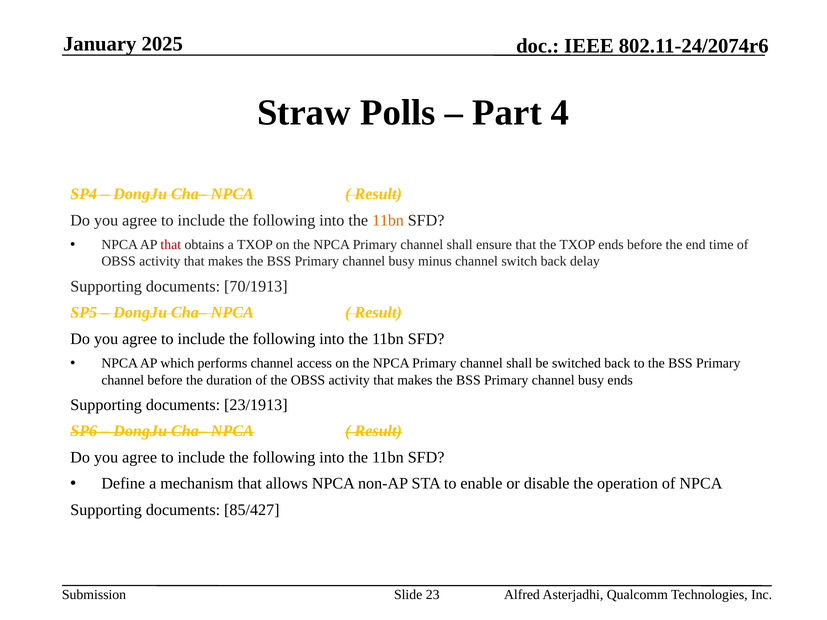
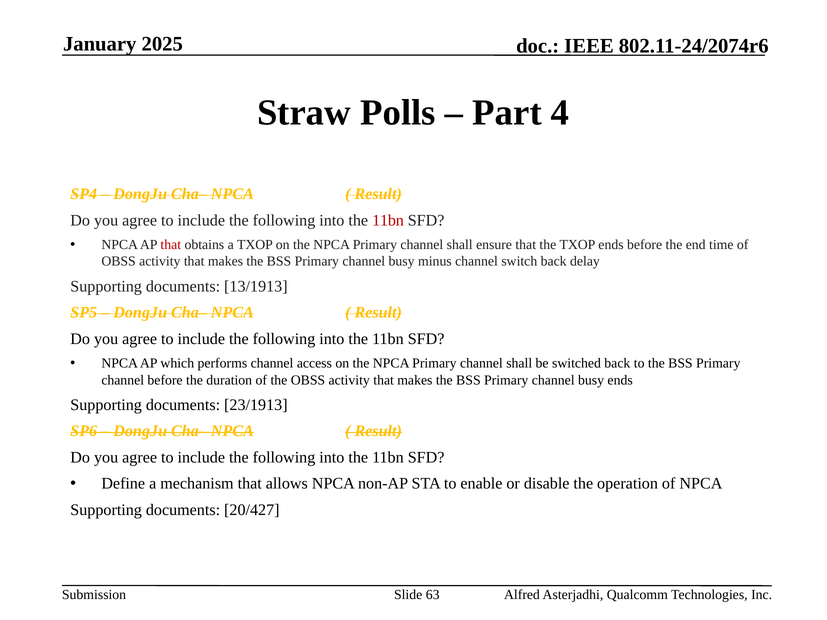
11bn at (388, 220) colour: orange -> red
70/1913: 70/1913 -> 13/1913
85/427: 85/427 -> 20/427
23: 23 -> 63
